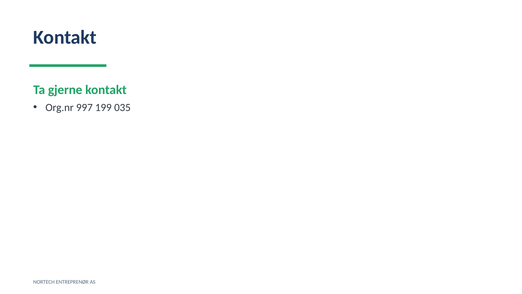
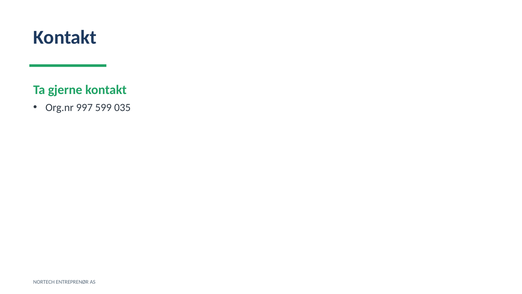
199: 199 -> 599
